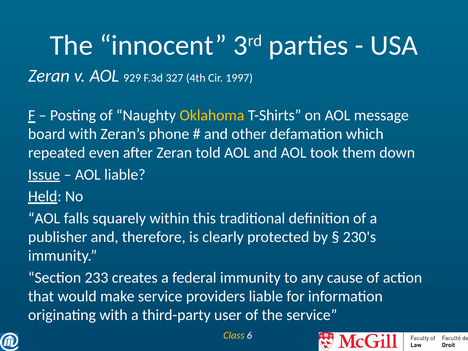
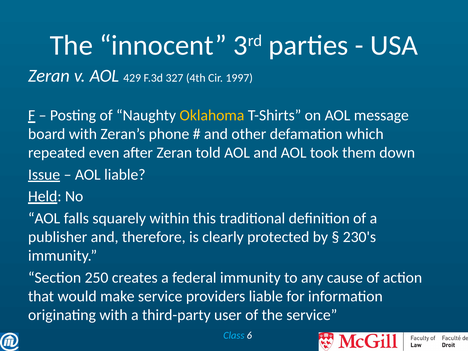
929: 929 -> 429
233: 233 -> 250
Class colour: yellow -> light blue
